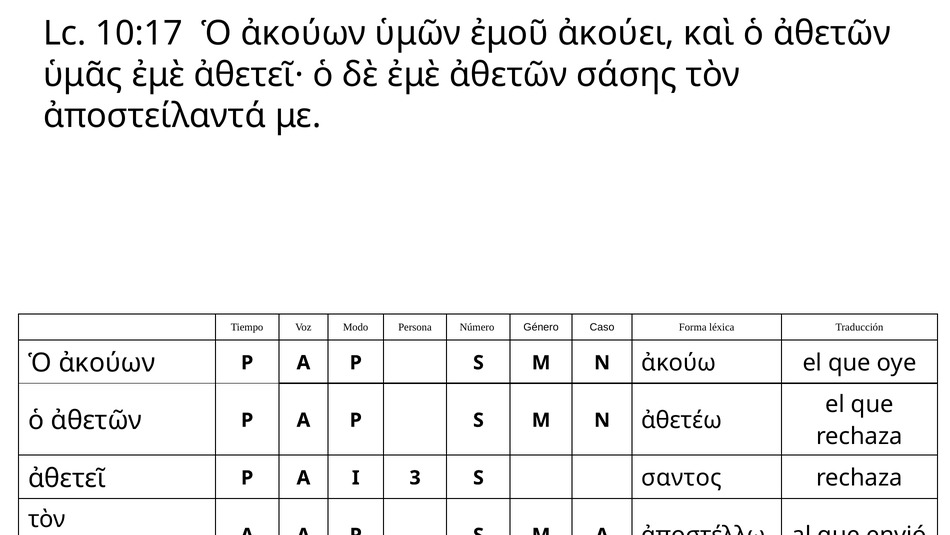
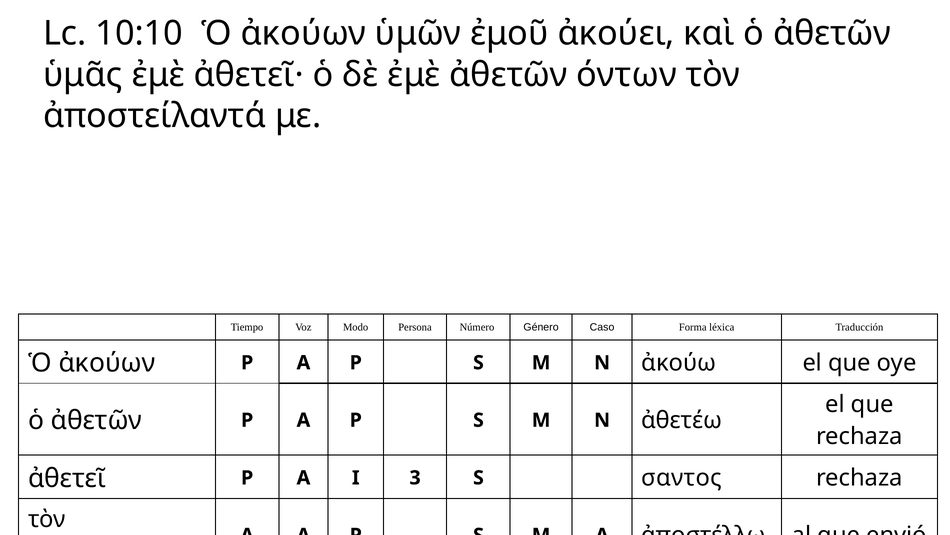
10:17: 10:17 -> 10:10
σάσης: σάσης -> όντων
